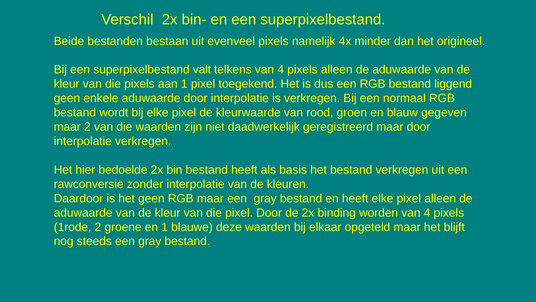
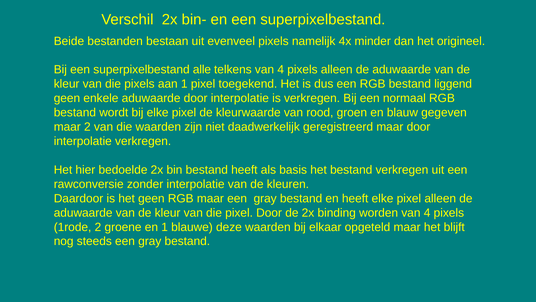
valt: valt -> alle
